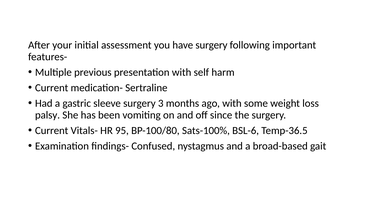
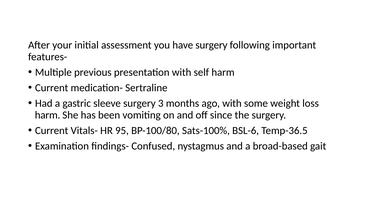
palsy at (48, 115): palsy -> harm
